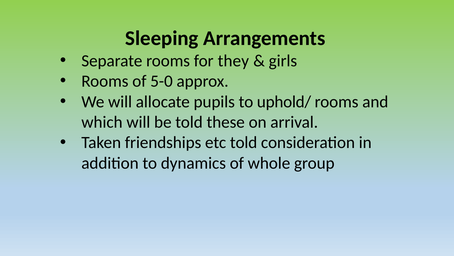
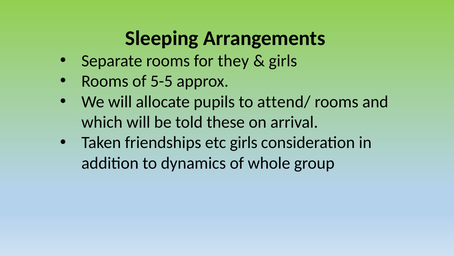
5-0: 5-0 -> 5-5
uphold/: uphold/ -> attend/
etc told: told -> girls
